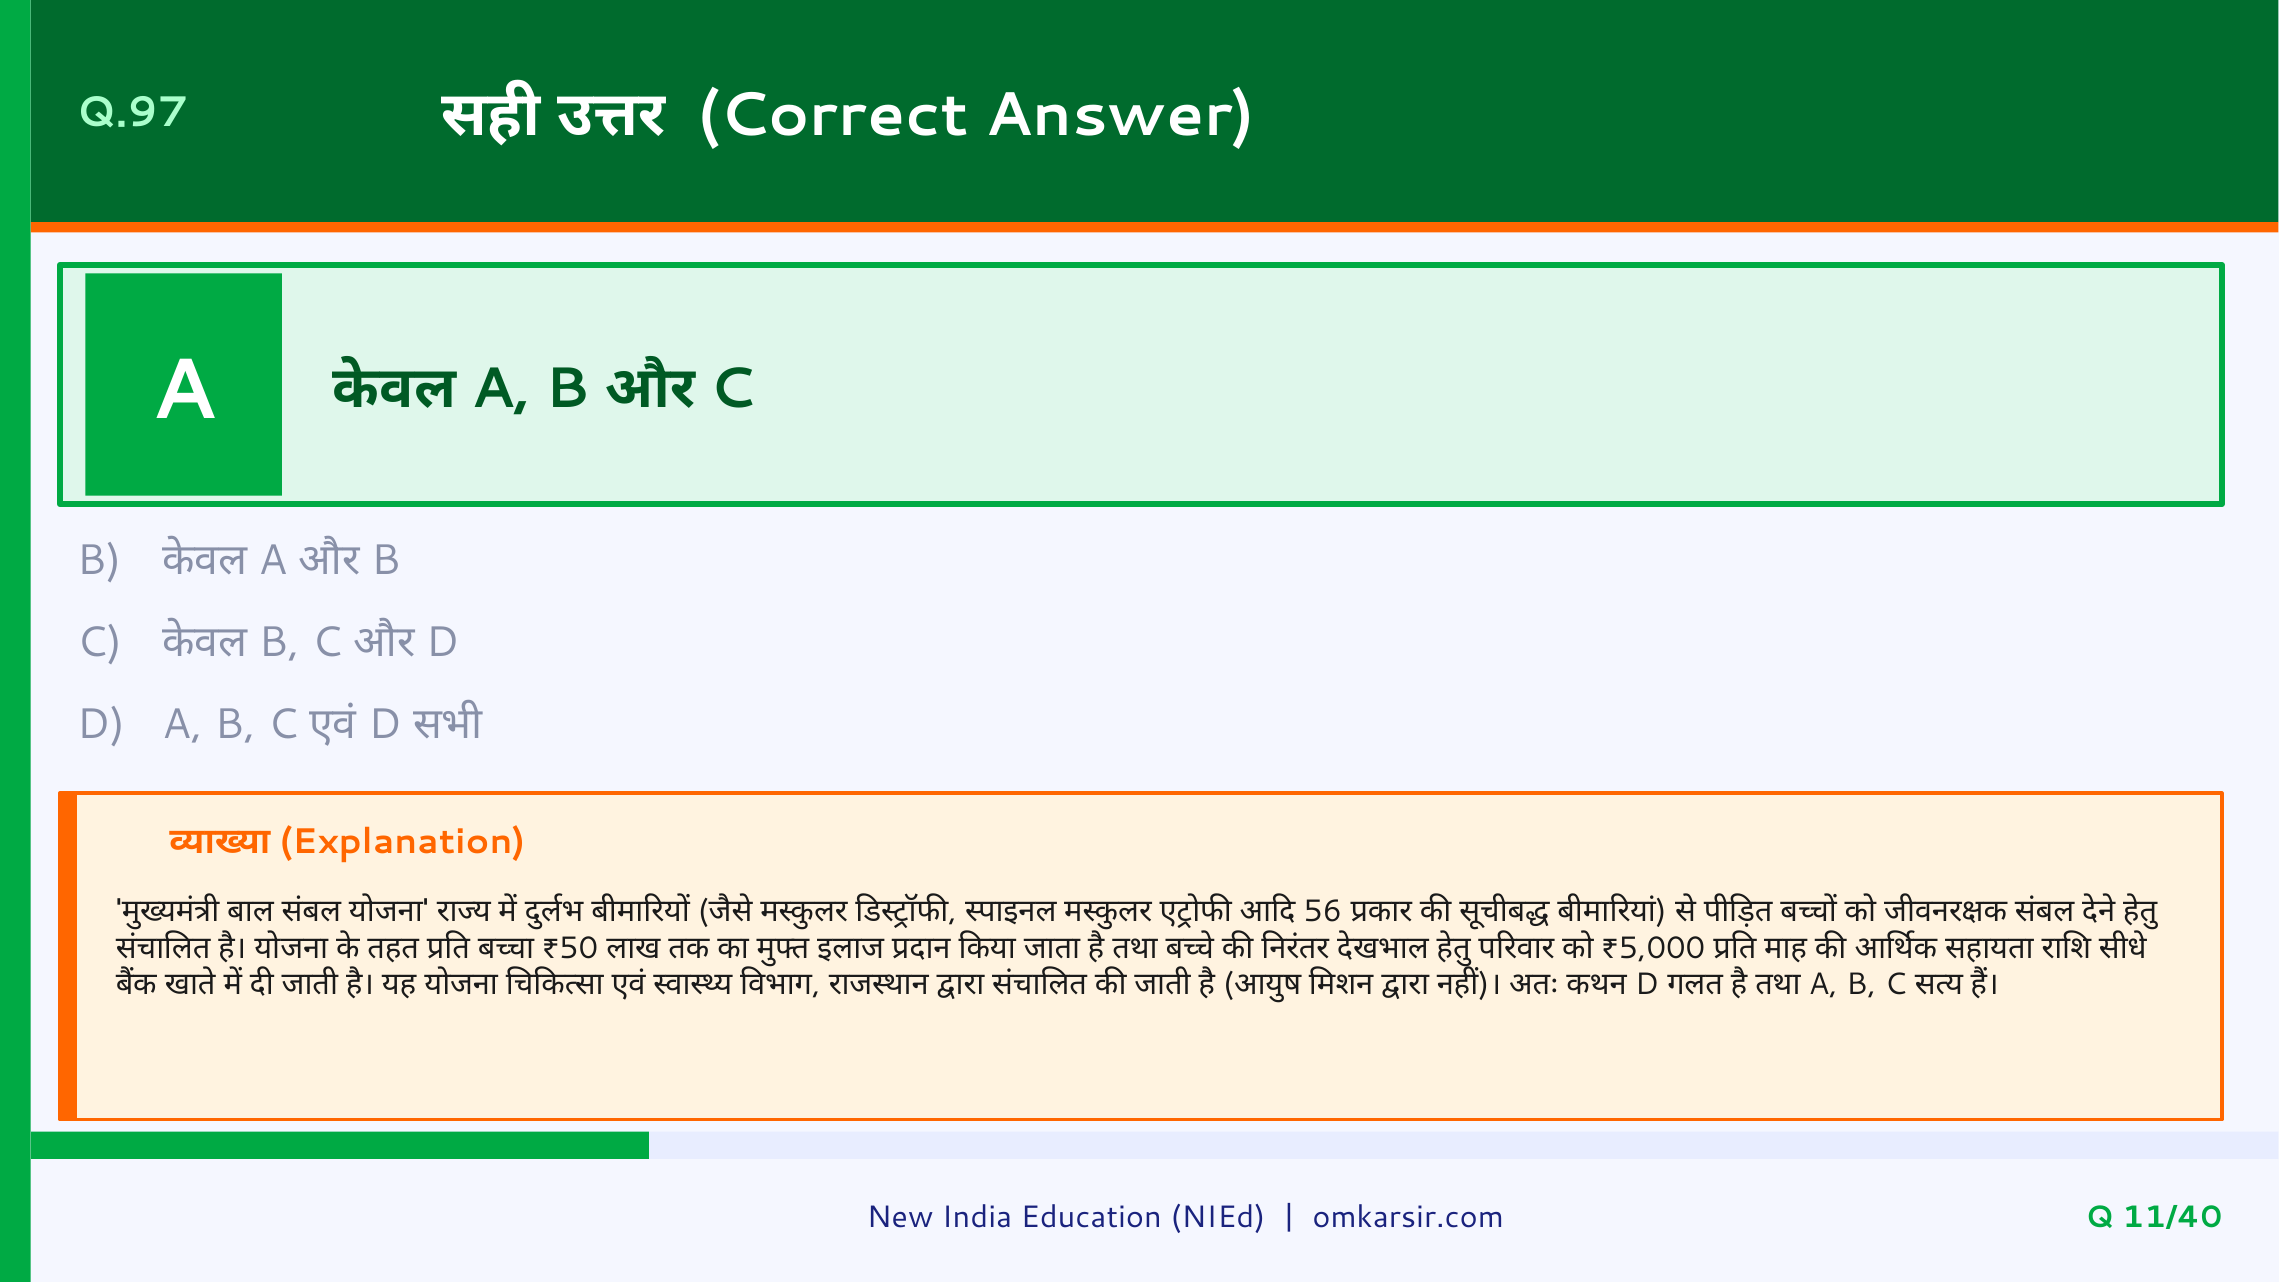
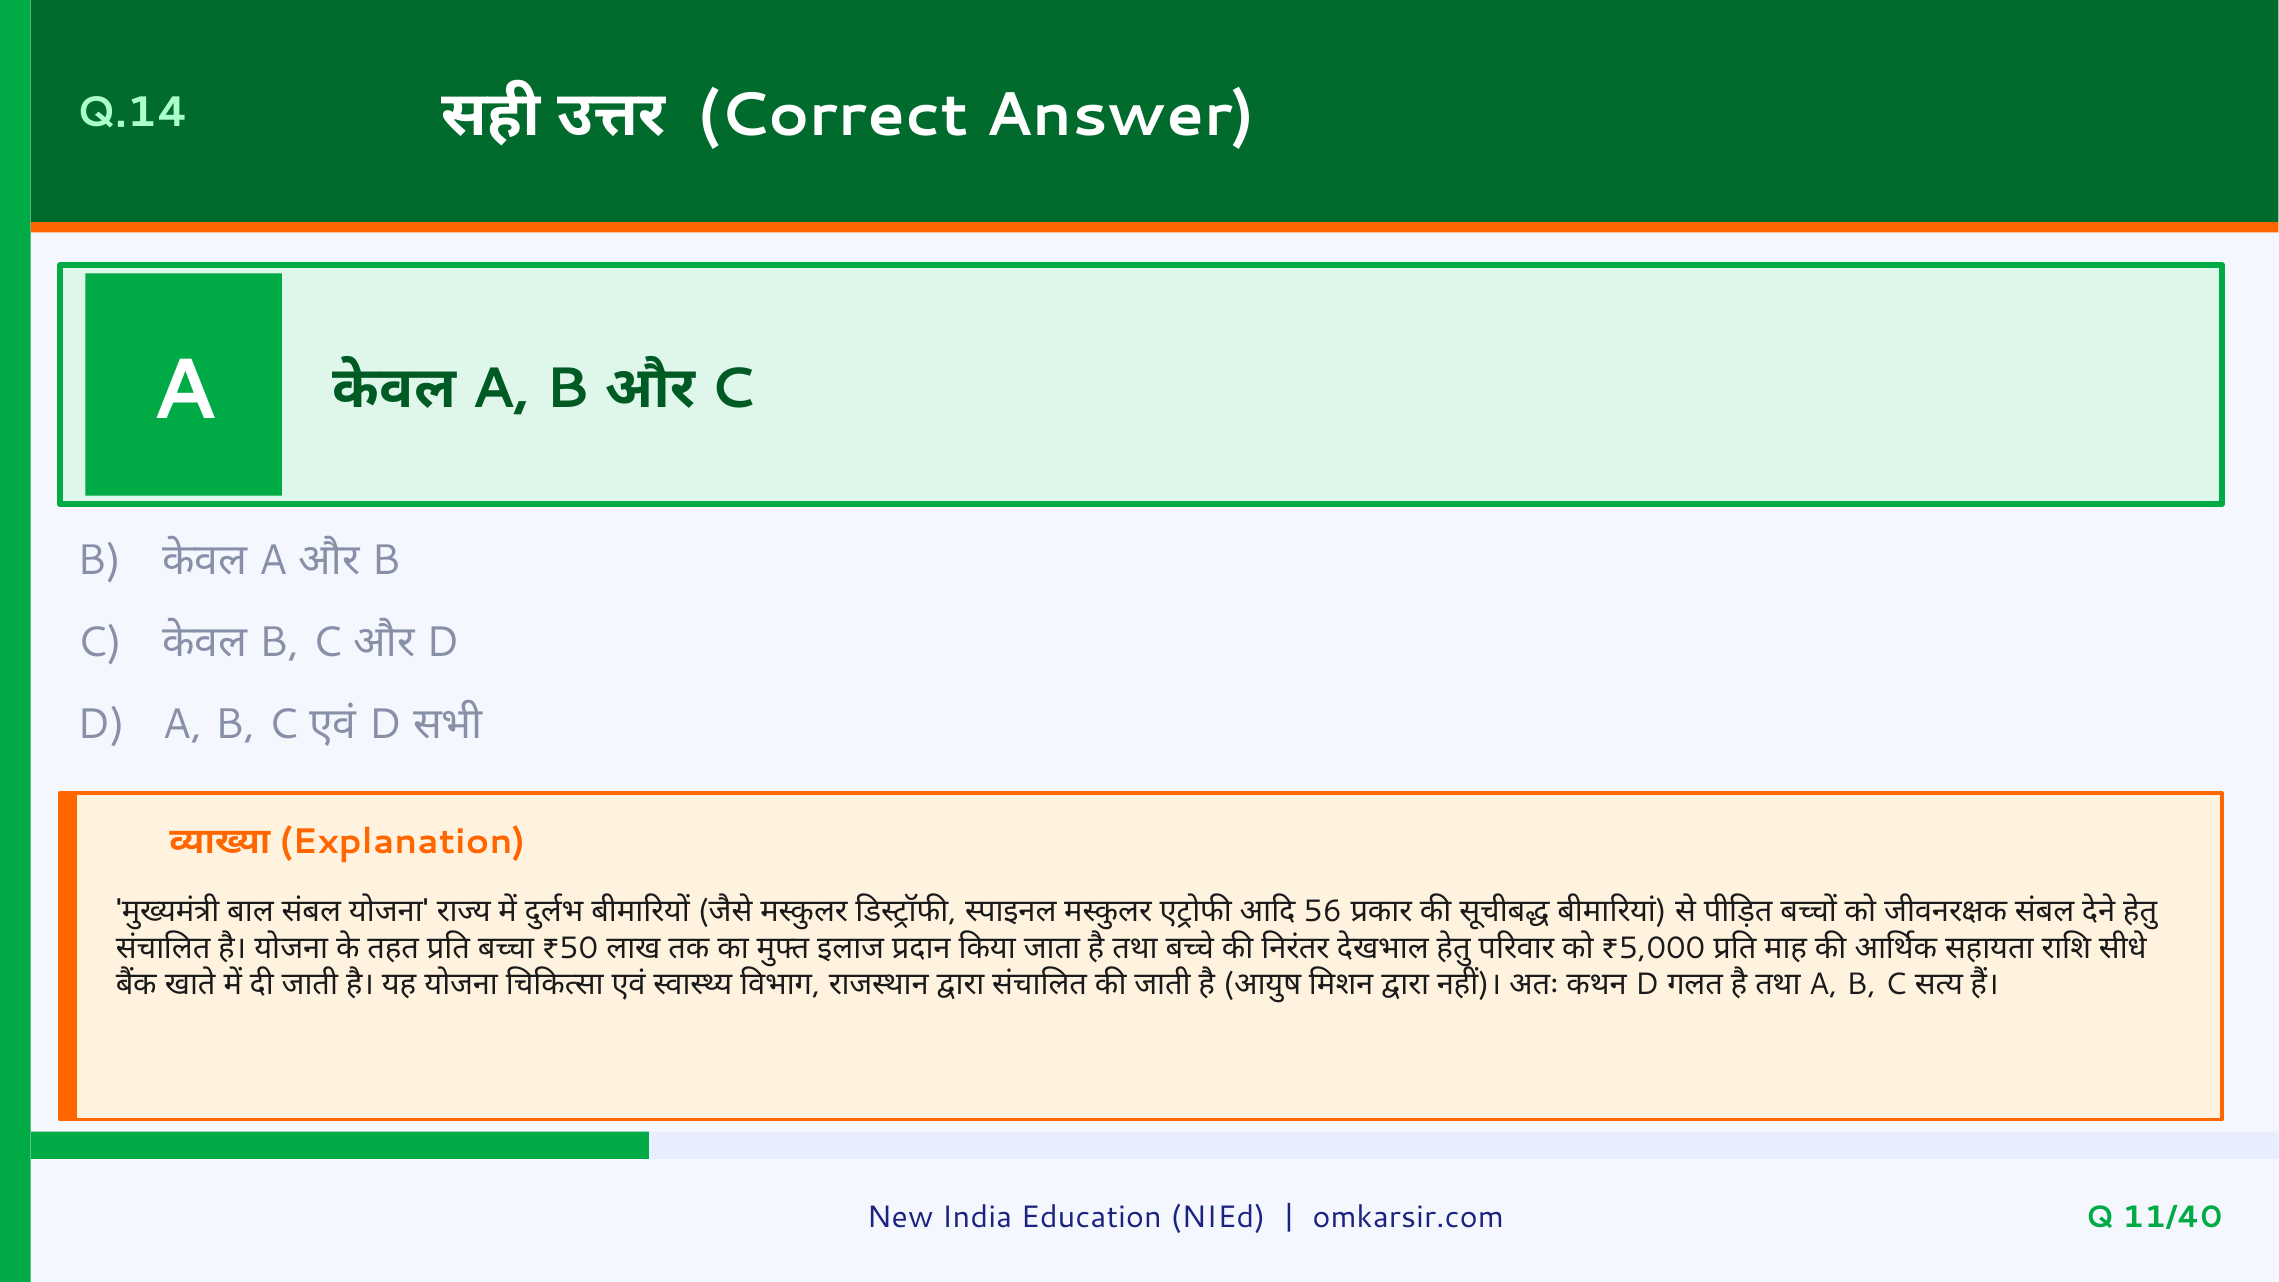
Q.97: Q.97 -> Q.14
